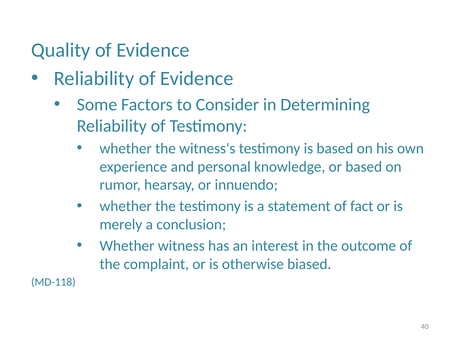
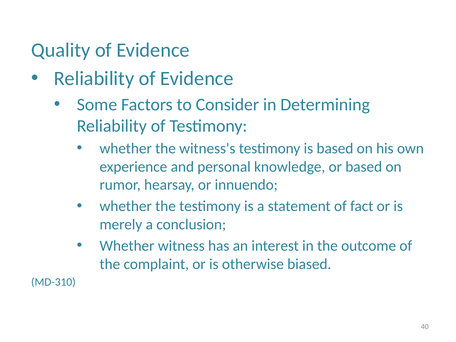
MD-118: MD-118 -> MD-310
